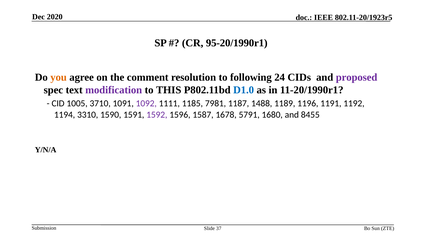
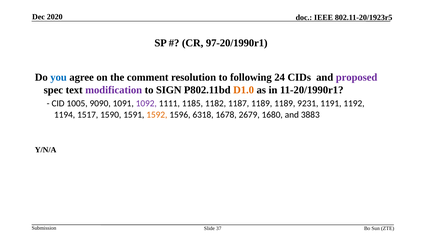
95-20/1990r1: 95-20/1990r1 -> 97-20/1990r1
you colour: orange -> blue
THIS: THIS -> SIGN
D1.0 colour: blue -> orange
3710: 3710 -> 9090
7981: 7981 -> 1182
1187 1488: 1488 -> 1189
1196: 1196 -> 9231
3310: 3310 -> 1517
1592 colour: purple -> orange
1587: 1587 -> 6318
5791: 5791 -> 2679
8455: 8455 -> 3883
